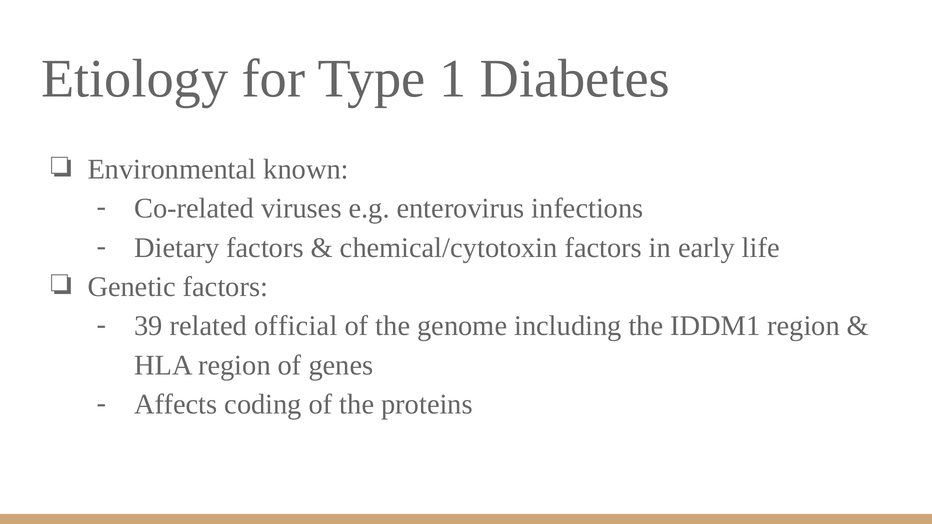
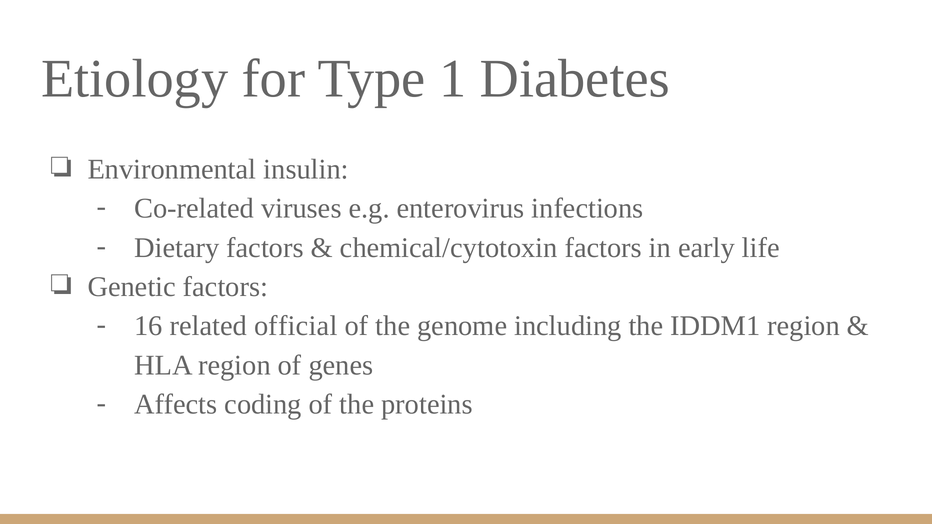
known: known -> insulin
39: 39 -> 16
